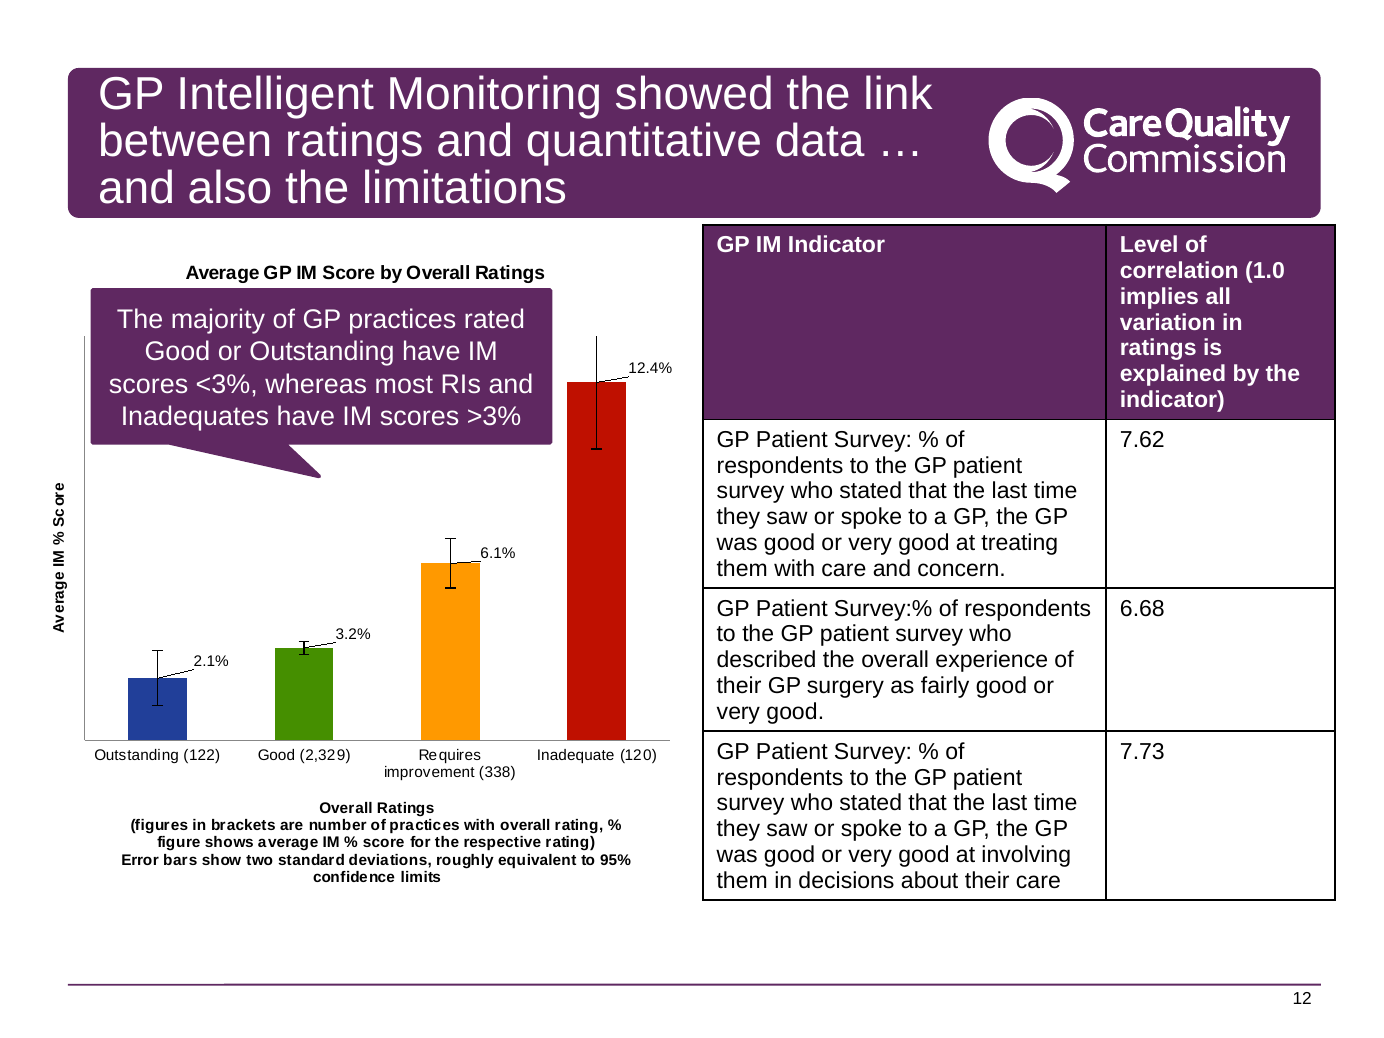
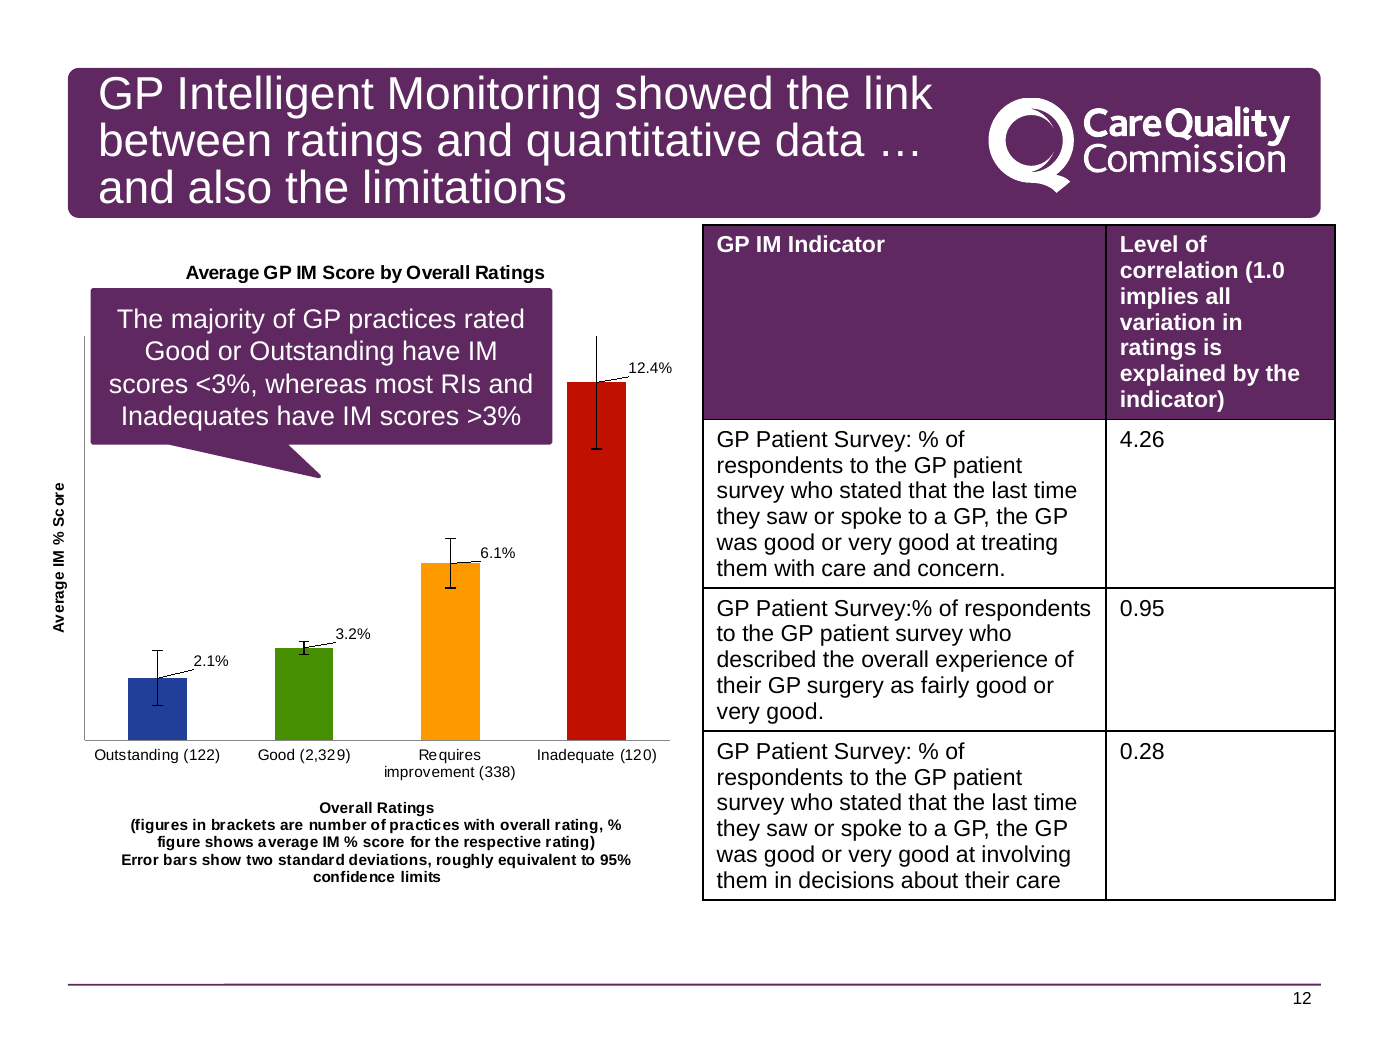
7.62: 7.62 -> 4.26
6.68: 6.68 -> 0.95
7.73: 7.73 -> 0.28
